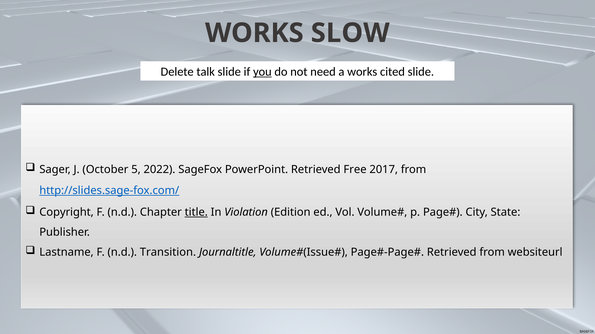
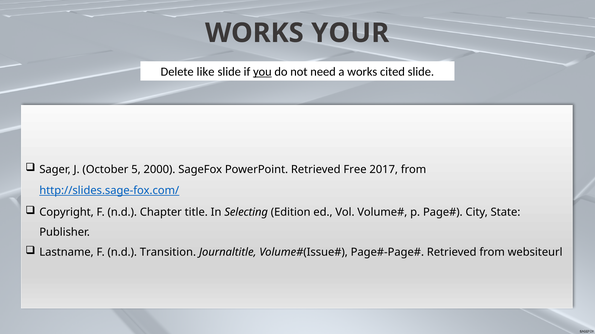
SLOW: SLOW -> YOUR
talk: talk -> like
2022: 2022 -> 2000
title underline: present -> none
Violation: Violation -> Selecting
